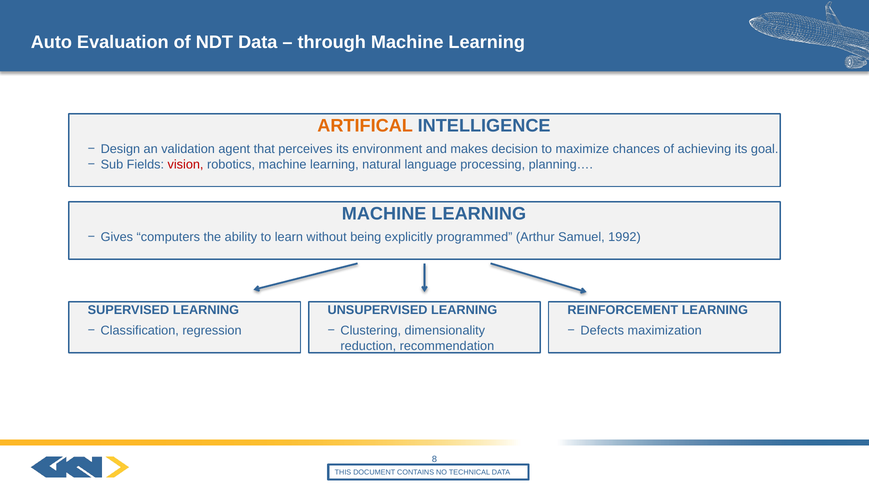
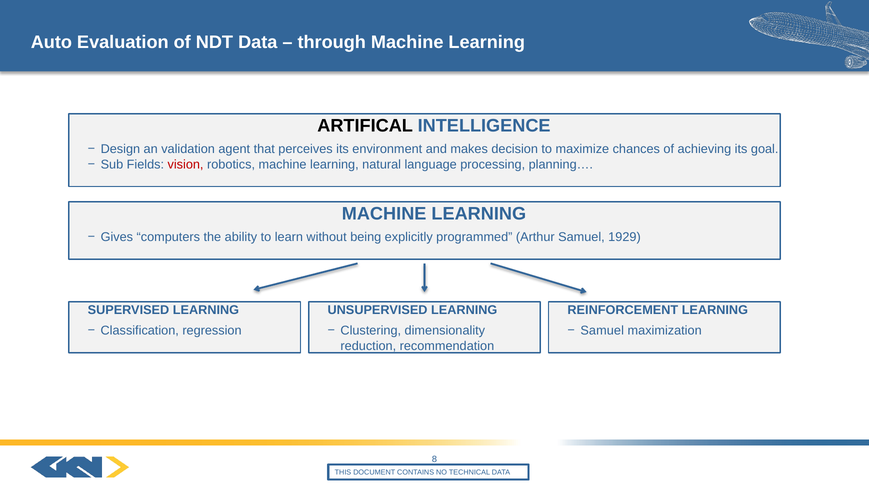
ARTIFICAL colour: orange -> black
1992: 1992 -> 1929
Defects at (602, 331): Defects -> Samuel
